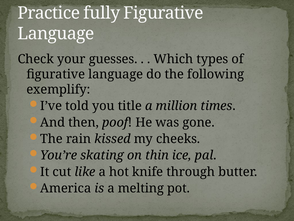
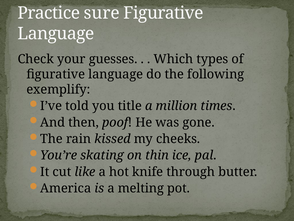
fully: fully -> sure
